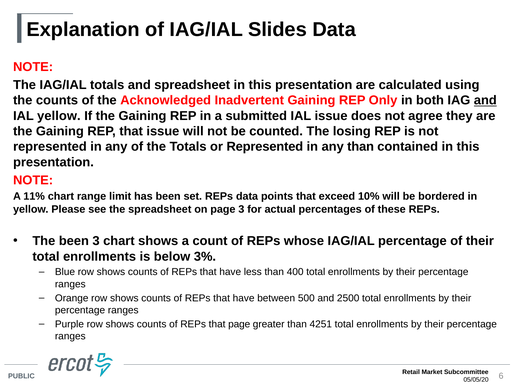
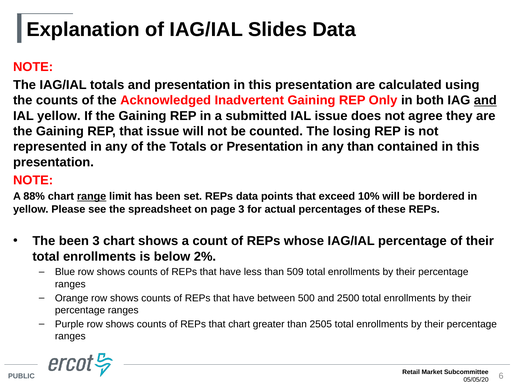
and spreadsheet: spreadsheet -> presentation
or Represented: Represented -> Presentation
11%: 11% -> 88%
range underline: none -> present
3%: 3% -> 2%
400: 400 -> 509
that page: page -> chart
4251: 4251 -> 2505
